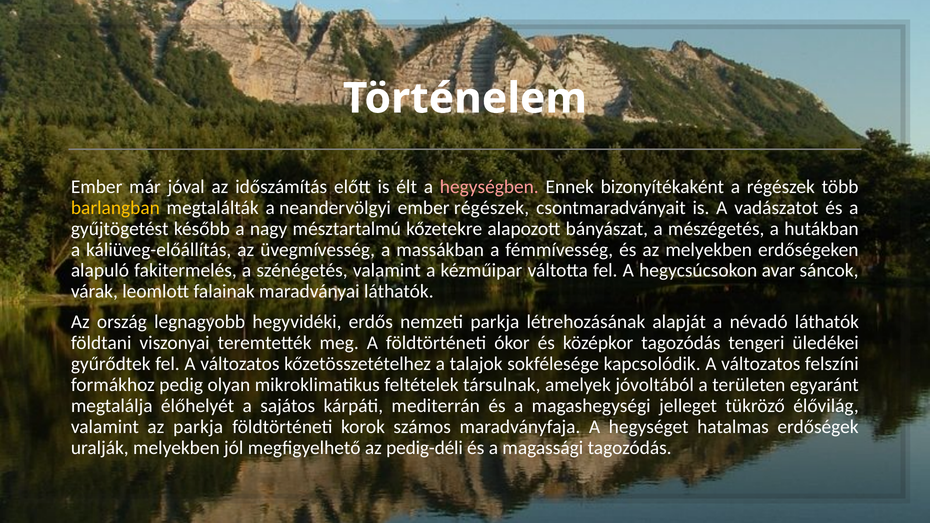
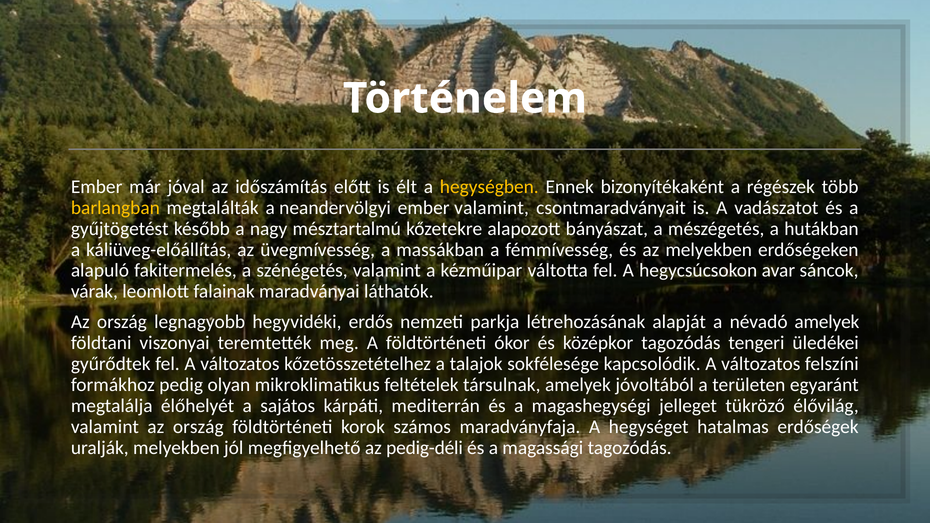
hegységben colour: pink -> yellow
ember régészek: régészek -> valamint
névadó láthatók: láthatók -> amelyek
valamint az parkja: parkja -> ország
